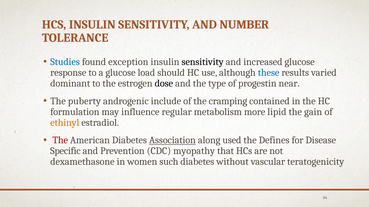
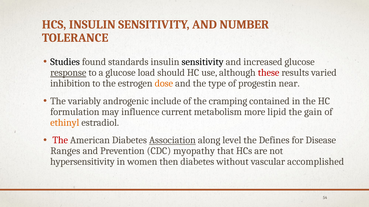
Studies colour: blue -> black
exception: exception -> standards
response underline: none -> present
these colour: blue -> red
dominant: dominant -> inhibition
dose colour: black -> orange
puberty: puberty -> variably
regular: regular -> current
used: used -> level
Specific: Specific -> Ranges
dexamethasone: dexamethasone -> hypersensitivity
such: such -> then
teratogenicity: teratogenicity -> accomplished
